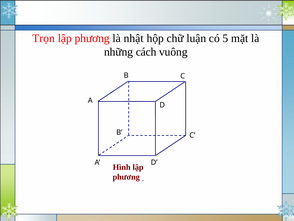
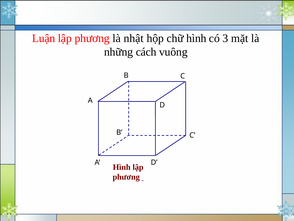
Trọn: Trọn -> Luận
chữ luận: luận -> hình
5: 5 -> 3
